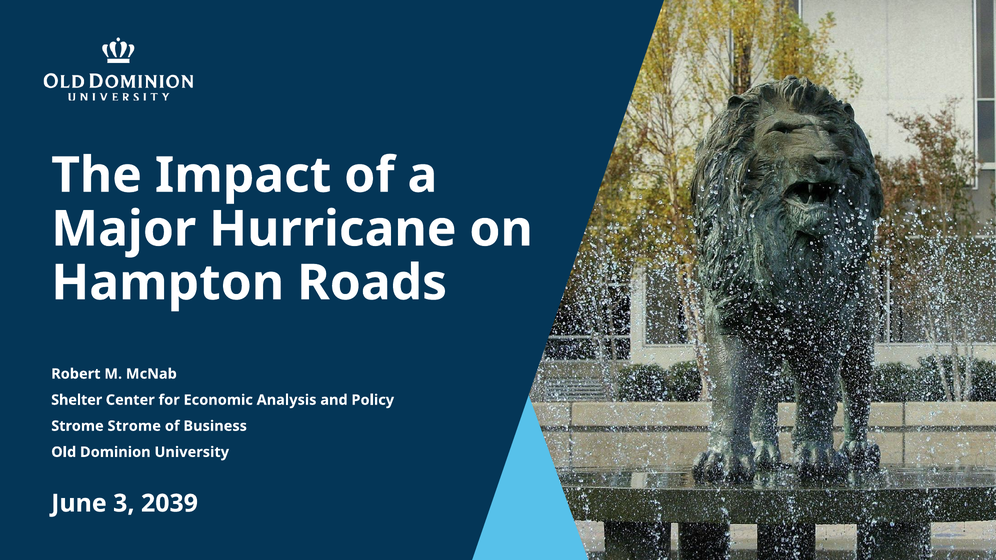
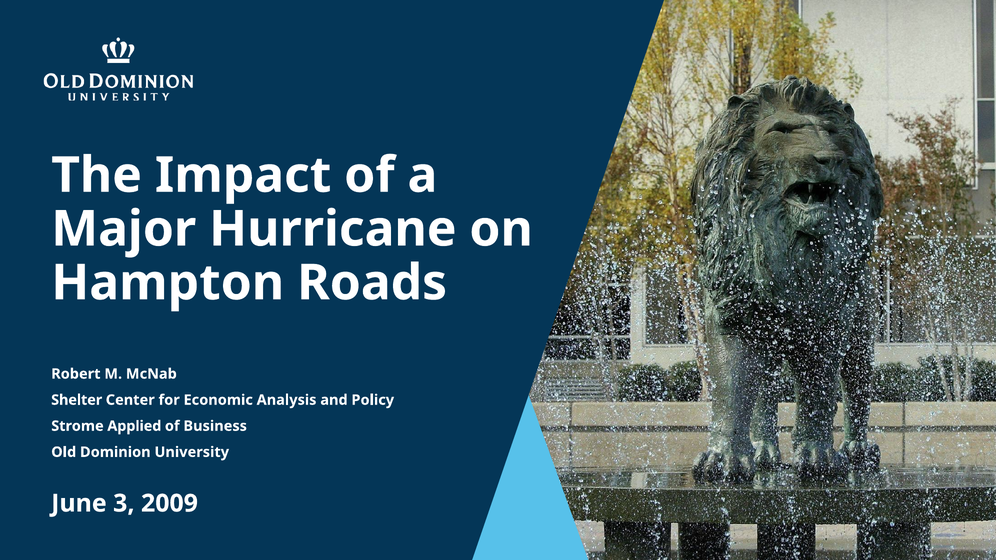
Strome Strome: Strome -> Applied
2039: 2039 -> 2009
